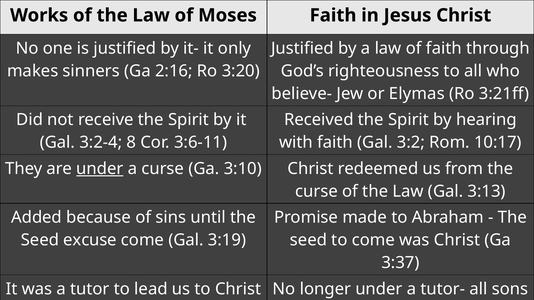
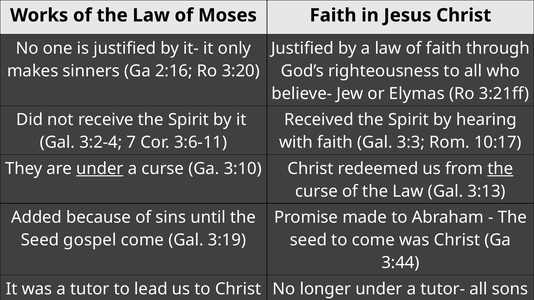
8: 8 -> 7
3:2: 3:2 -> 3:3
the at (500, 169) underline: none -> present
excuse: excuse -> gospel
3:37: 3:37 -> 3:44
